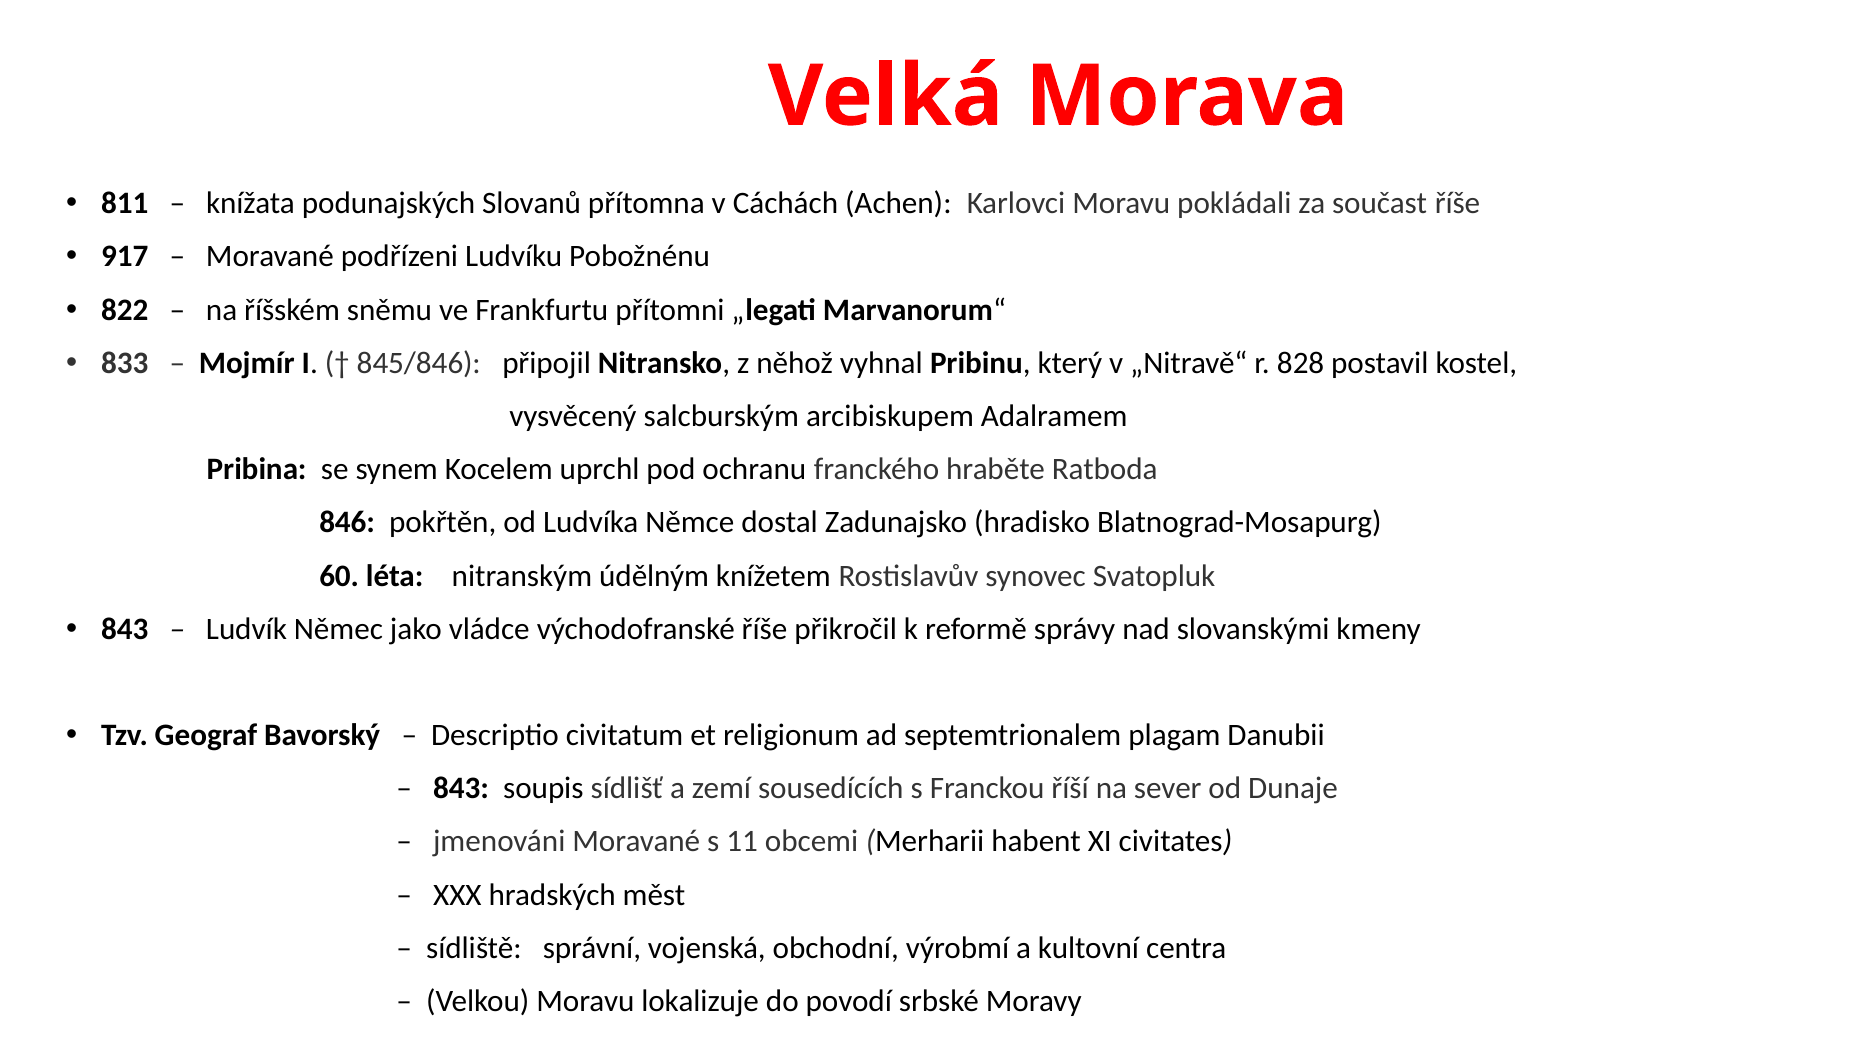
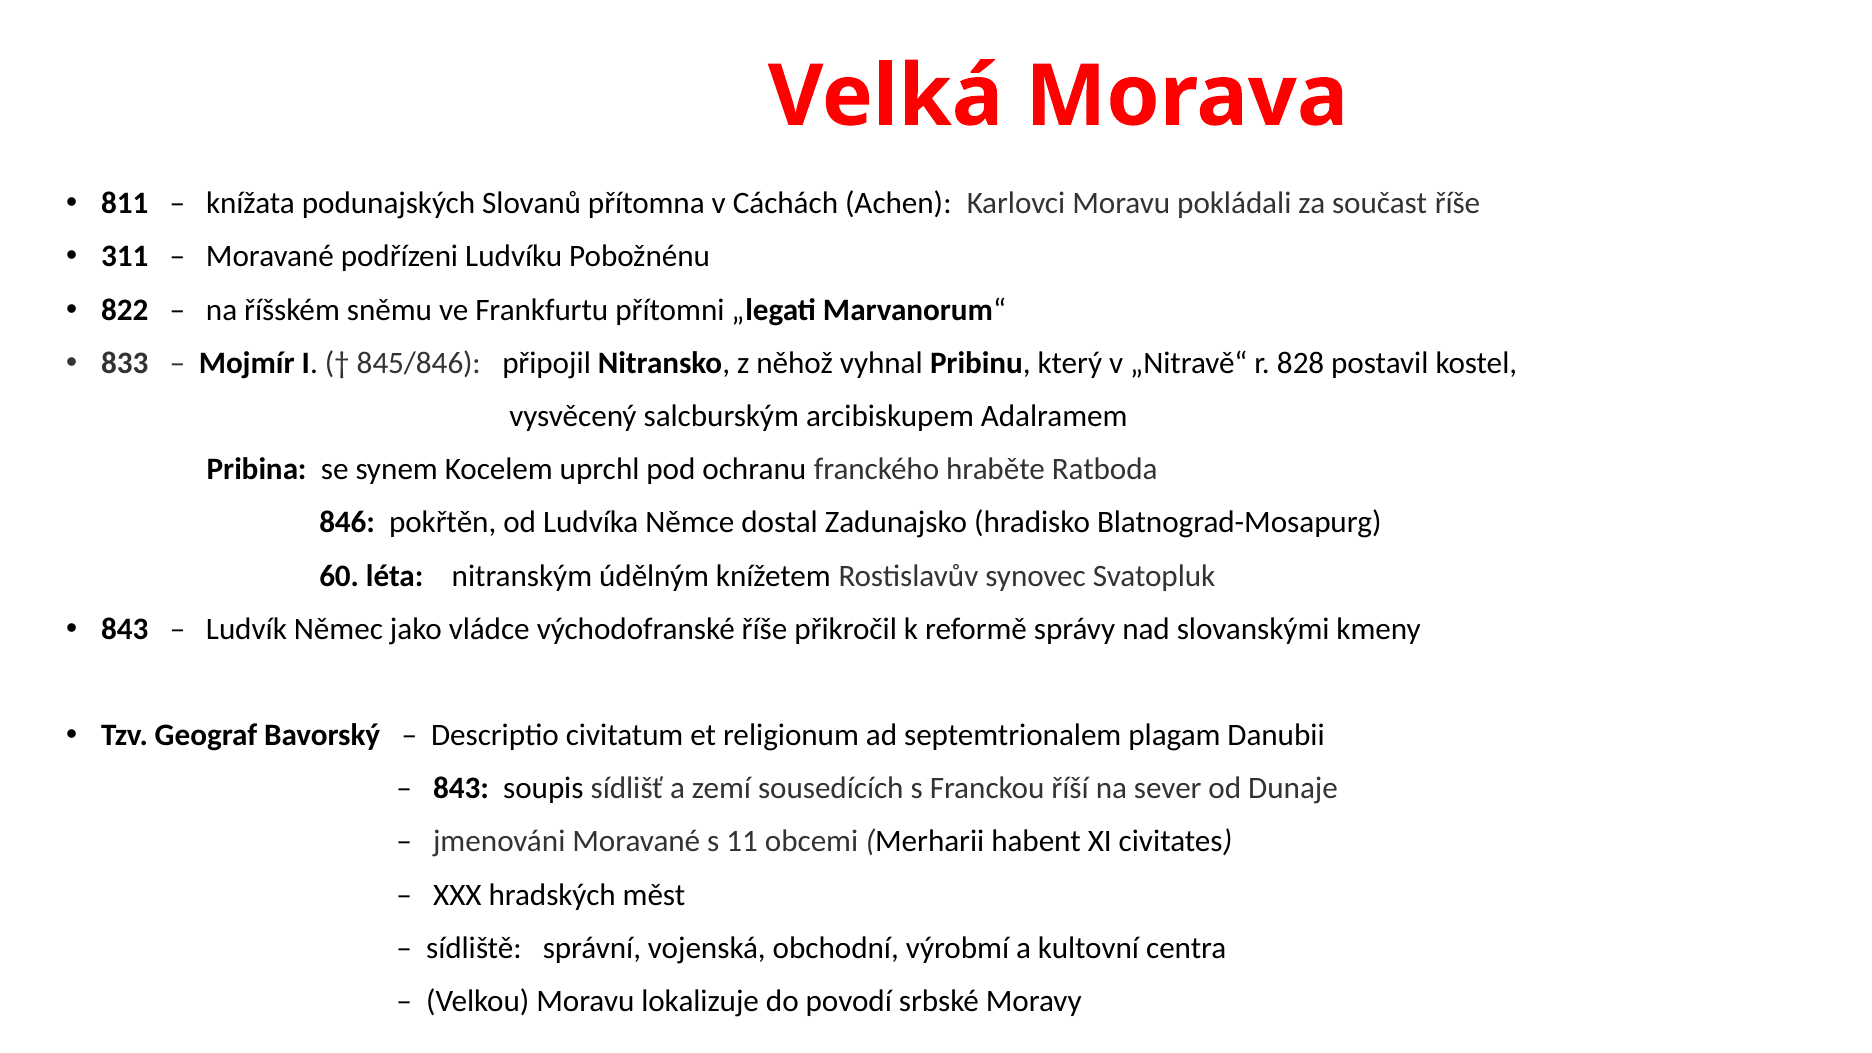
917: 917 -> 311
